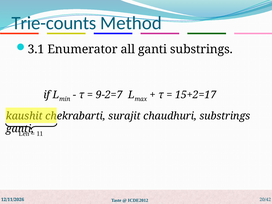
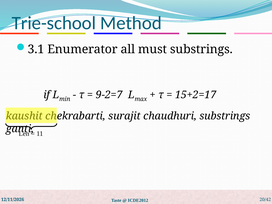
Trie-counts: Trie-counts -> Trie-school
all ganti: ganti -> must
